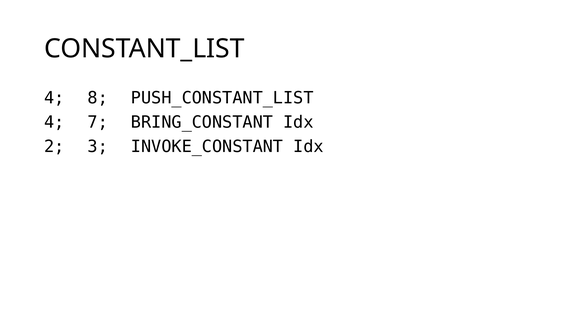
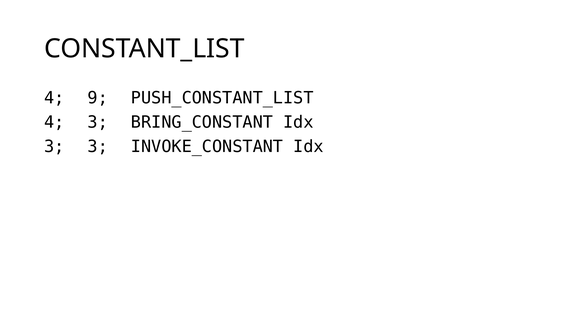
8: 8 -> 9
4 7: 7 -> 3
2 at (54, 146): 2 -> 3
